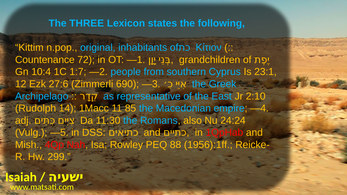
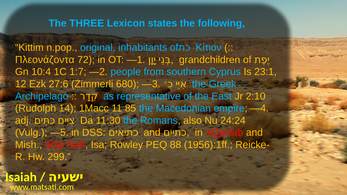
Countenance: Countenance -> Πλεονάζοντα
690: 690 -> 680
